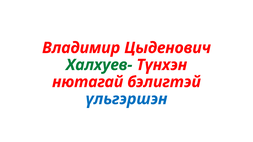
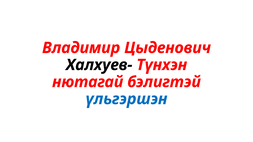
Халхуев- colour: green -> black
